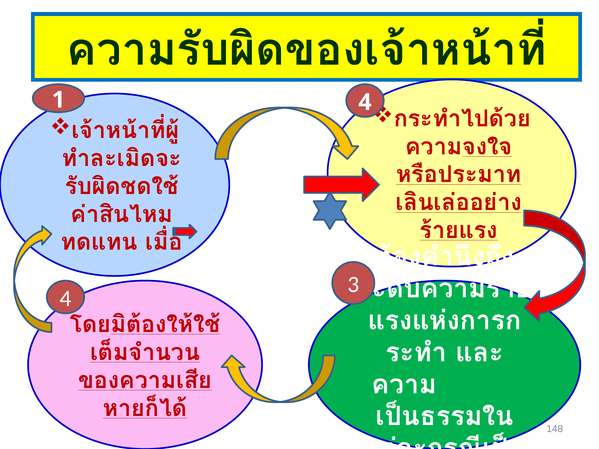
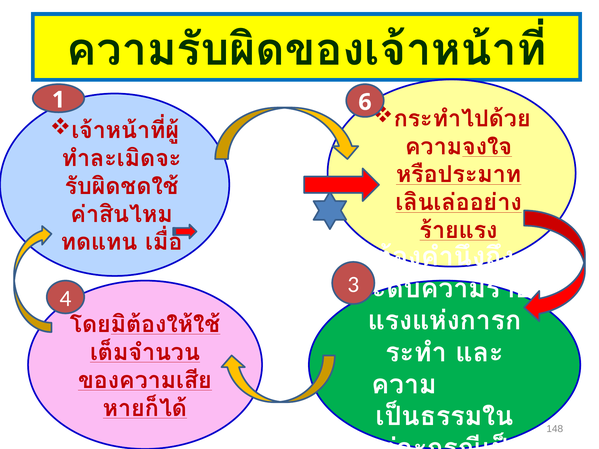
1 4: 4 -> 6
